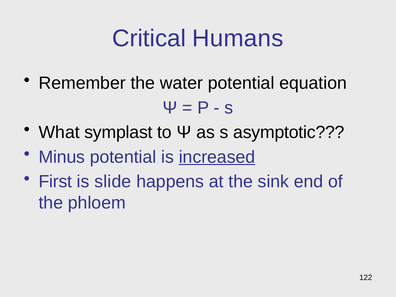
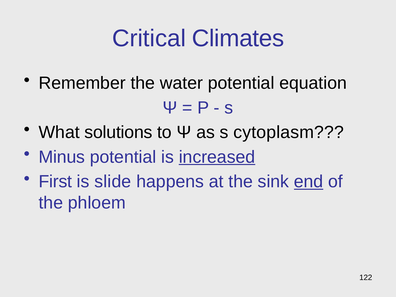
Humans: Humans -> Climates
symplast: symplast -> solutions
asymptotic: asymptotic -> cytoplasm
end underline: none -> present
